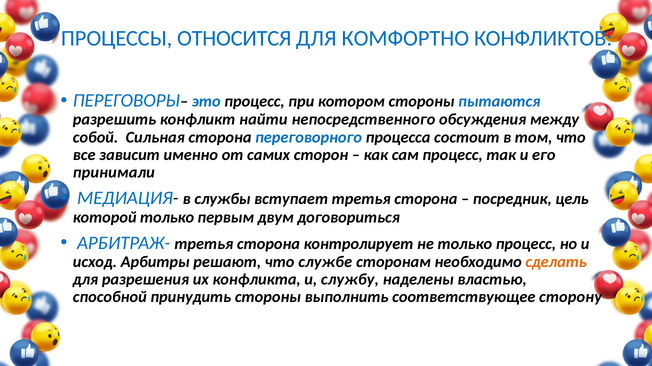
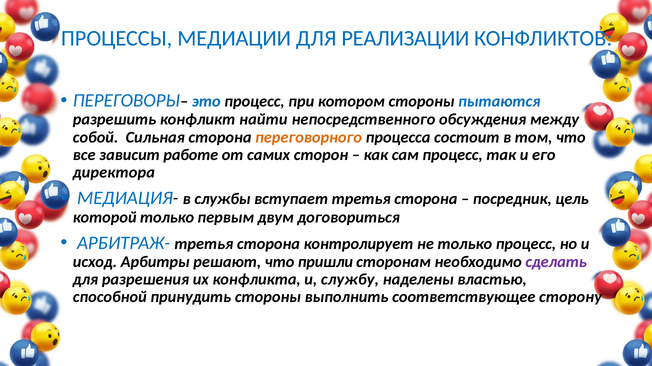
ОТНОСИТСЯ: ОТНОСИТСЯ -> МЕДИАЦИИ
КОМФОРТНО: КОМФОРТНО -> РЕАЛИЗАЦИИ
переговорного colour: blue -> orange
именно: именно -> работе
принимали: принимали -> директора
службе: службе -> пришли
сделать colour: orange -> purple
